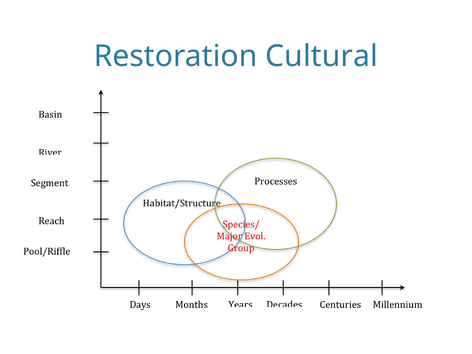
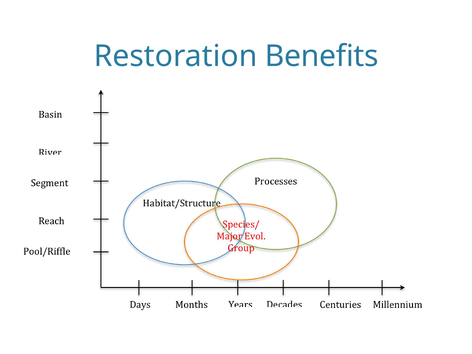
Cultural: Cultural -> Benefits
